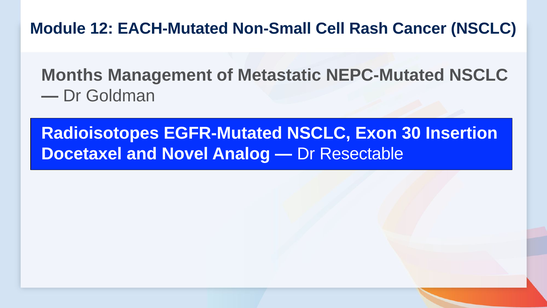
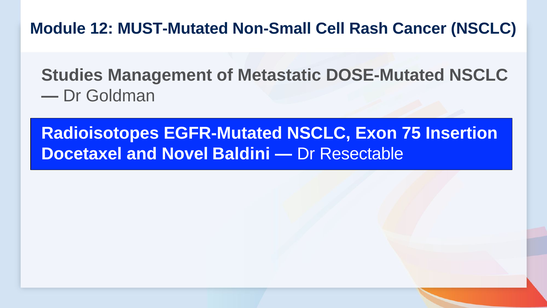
EACH-Mutated: EACH-Mutated -> MUST-Mutated
Months: Months -> Studies
NEPC-Mutated: NEPC-Mutated -> DOSE-Mutated
30: 30 -> 75
Analog: Analog -> Baldini
